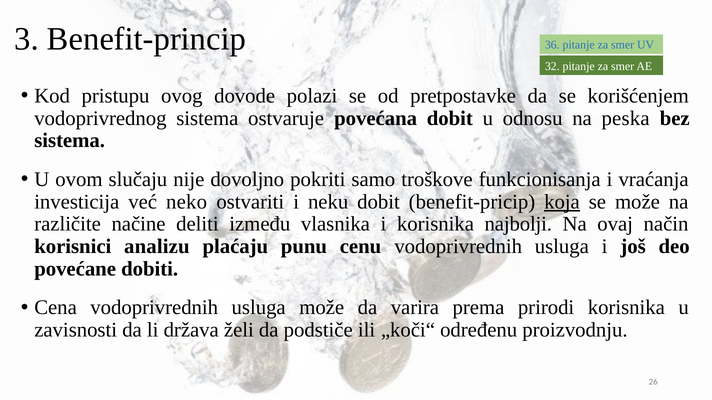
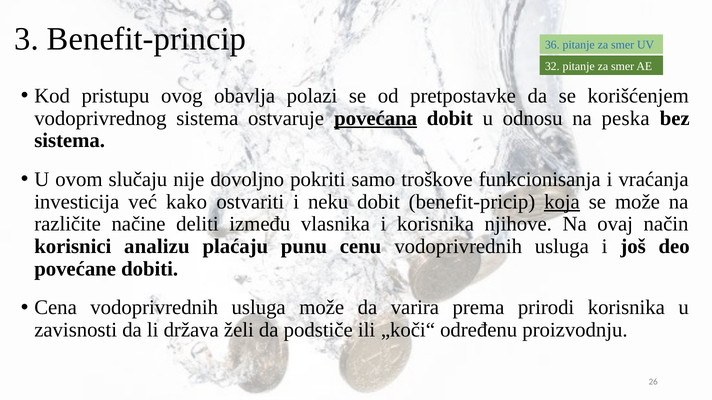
dovode: dovode -> obavlja
povećana underline: none -> present
neko: neko -> kako
najbolji: najbolji -> njihove
